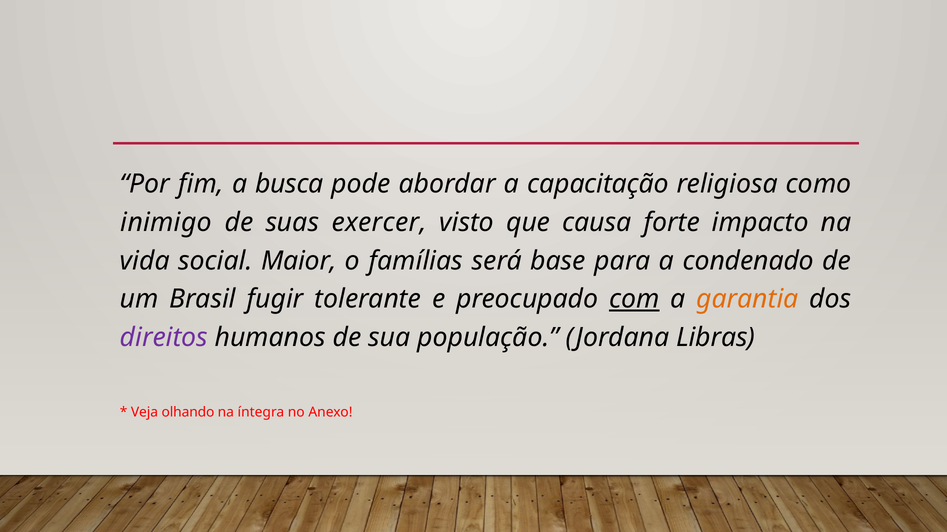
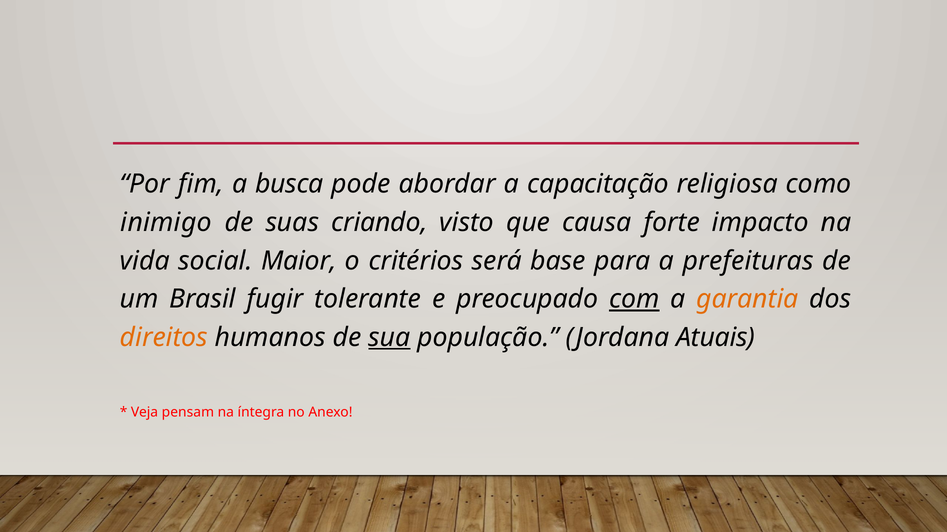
exercer: exercer -> criando
famílias: famílias -> critérios
condenado: condenado -> prefeituras
direitos colour: purple -> orange
sua underline: none -> present
Libras: Libras -> Atuais
olhando: olhando -> pensam
